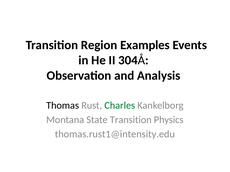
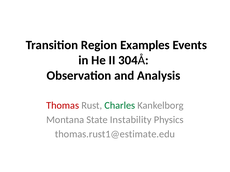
Thomas colour: black -> red
State Transition: Transition -> Instability
thomas.rust1@intensity.edu: thomas.rust1@intensity.edu -> thomas.rust1@estimate.edu
